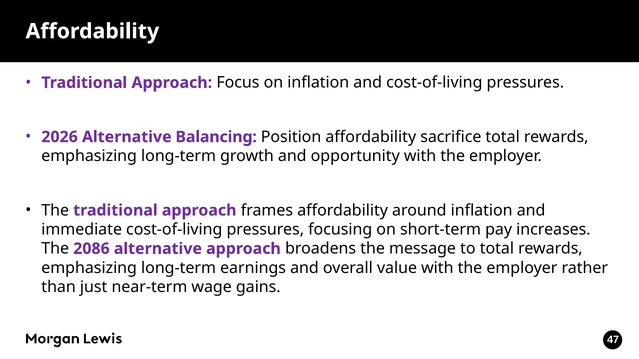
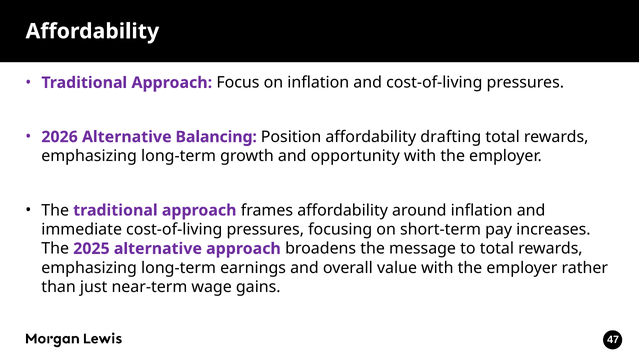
sacrifice: sacrifice -> drafting
2086: 2086 -> 2025
